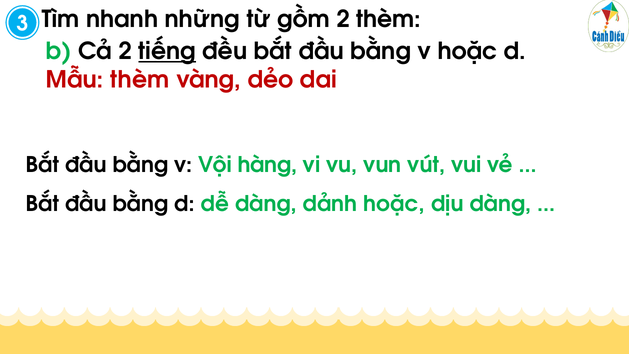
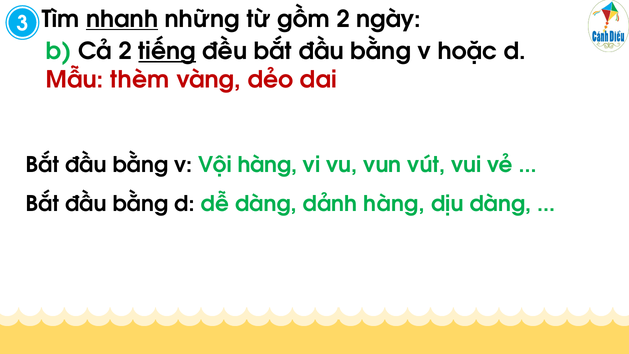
nhanh underline: none -> present
2 thèm: thèm -> ngày
dảnh hoặc: hoặc -> hàng
